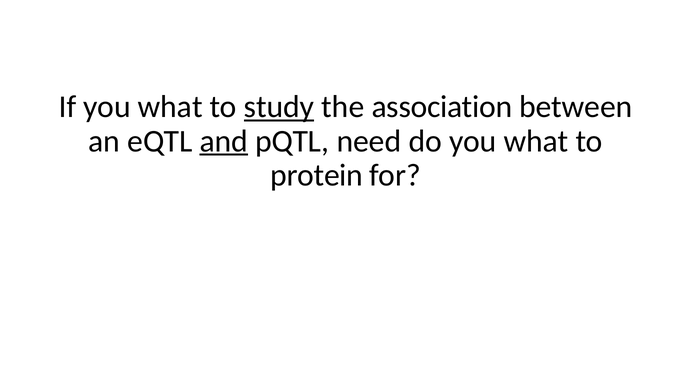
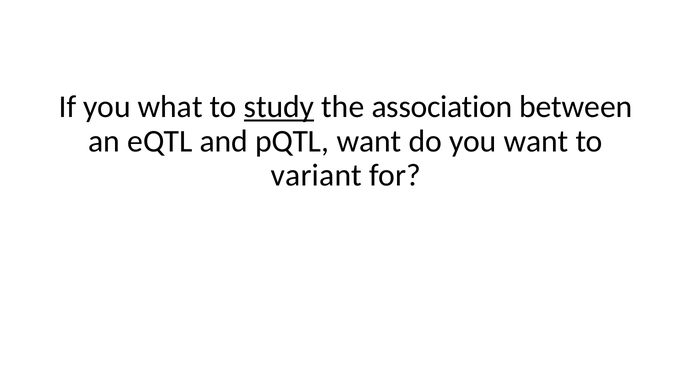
and underline: present -> none
pQTL need: need -> want
do you what: what -> want
protein: protein -> variant
